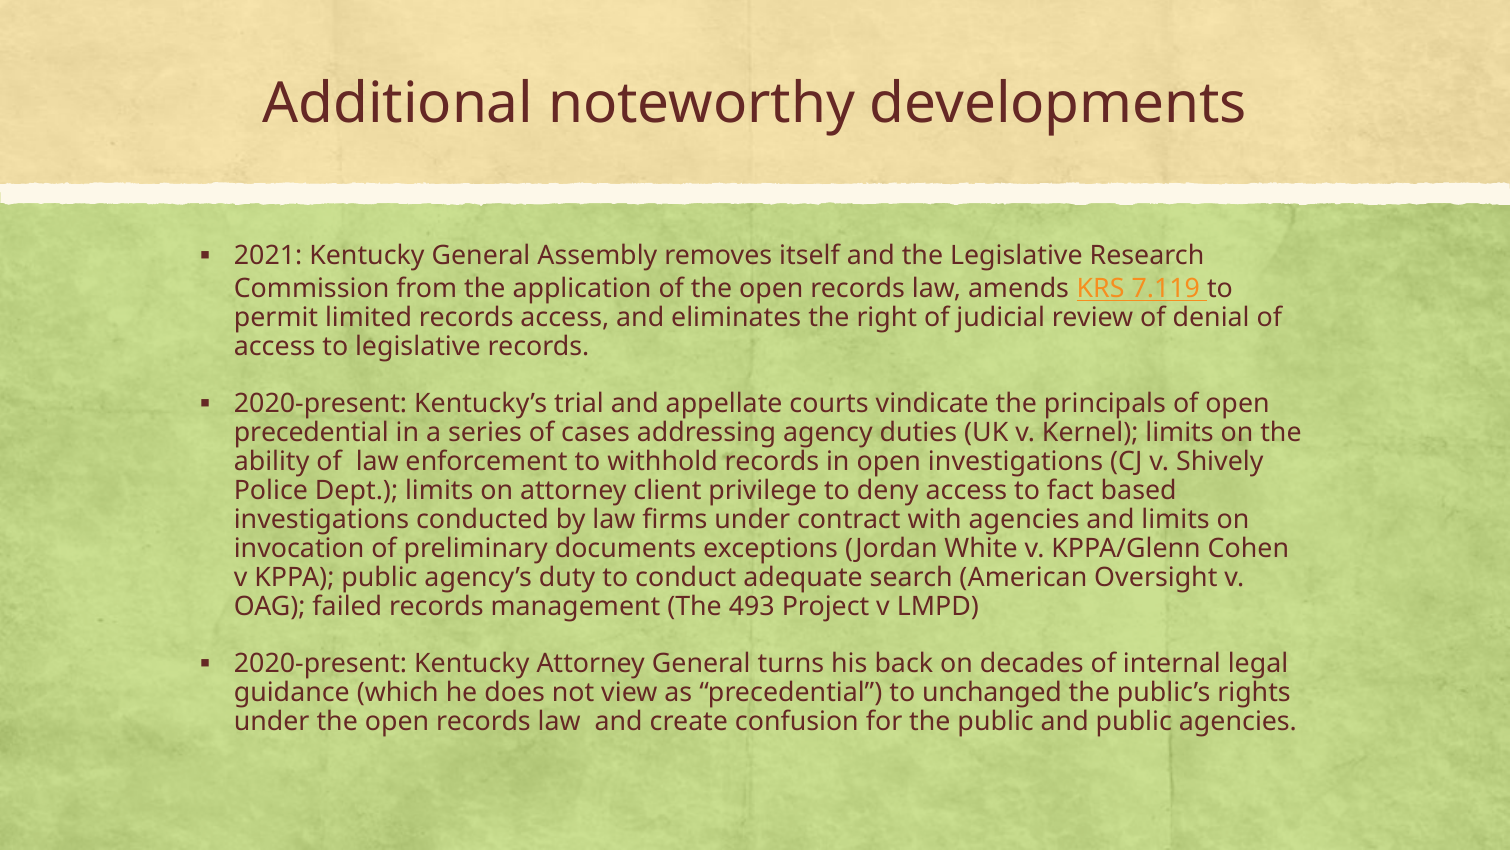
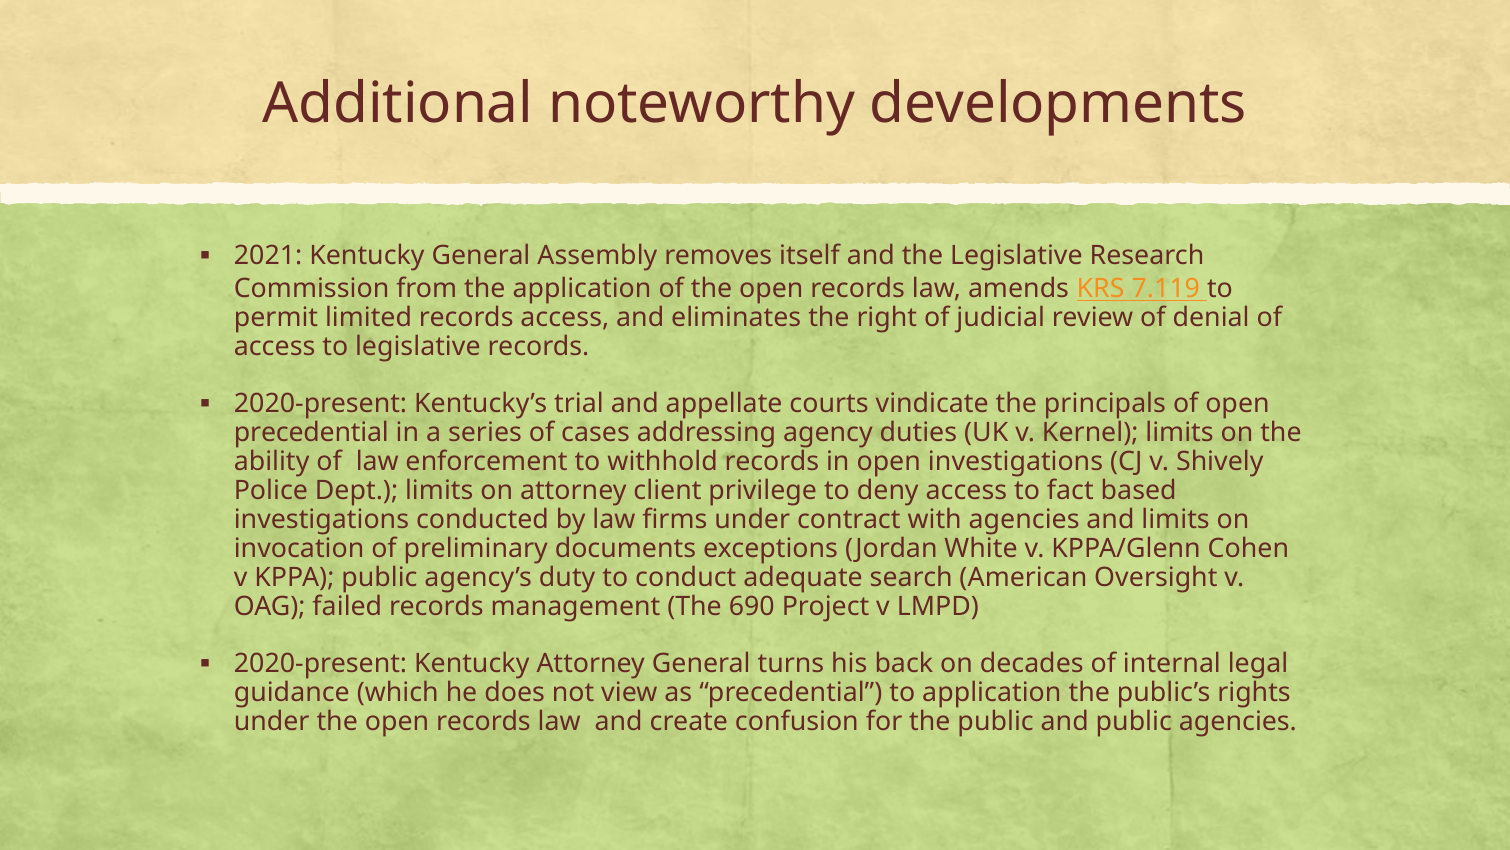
493: 493 -> 690
to unchanged: unchanged -> application
